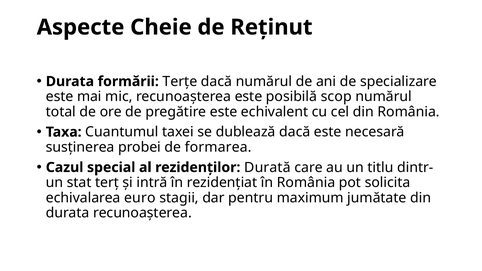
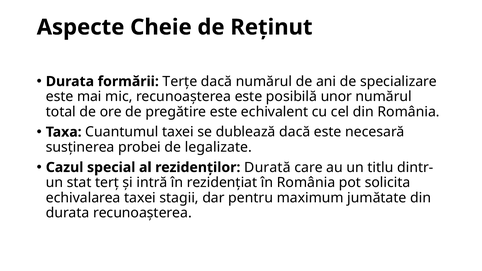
scop: scop -> unor
formarea: formarea -> legalizate
echivalarea euro: euro -> taxei
